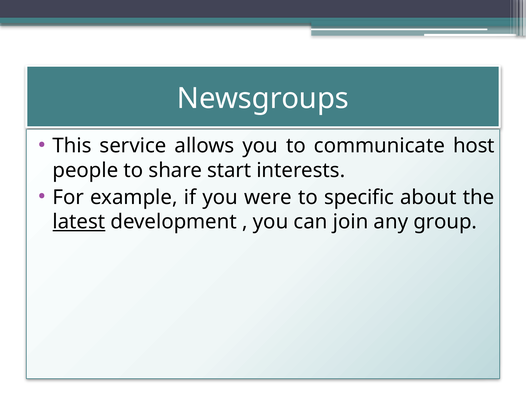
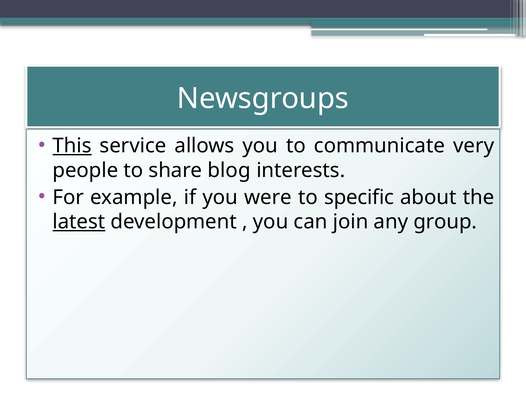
This underline: none -> present
host: host -> very
start: start -> blog
